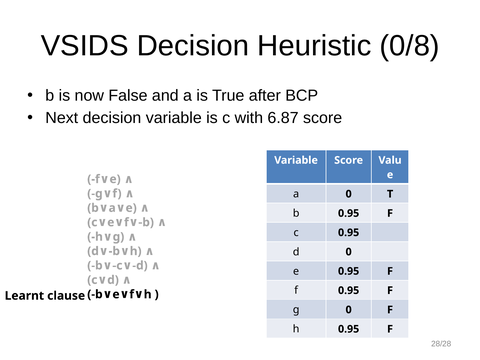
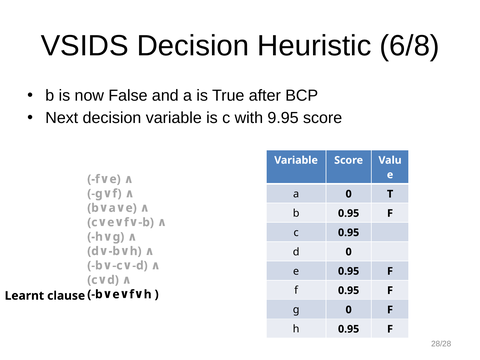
0/8: 0/8 -> 6/8
6.87: 6.87 -> 9.95
